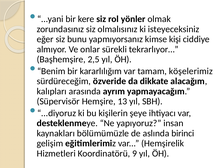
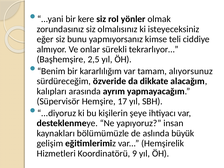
kişi: kişi -> teli
köşelerimiz: köşelerimiz -> alıyorsunuz
13: 13 -> 17
birinci: birinci -> büyük
